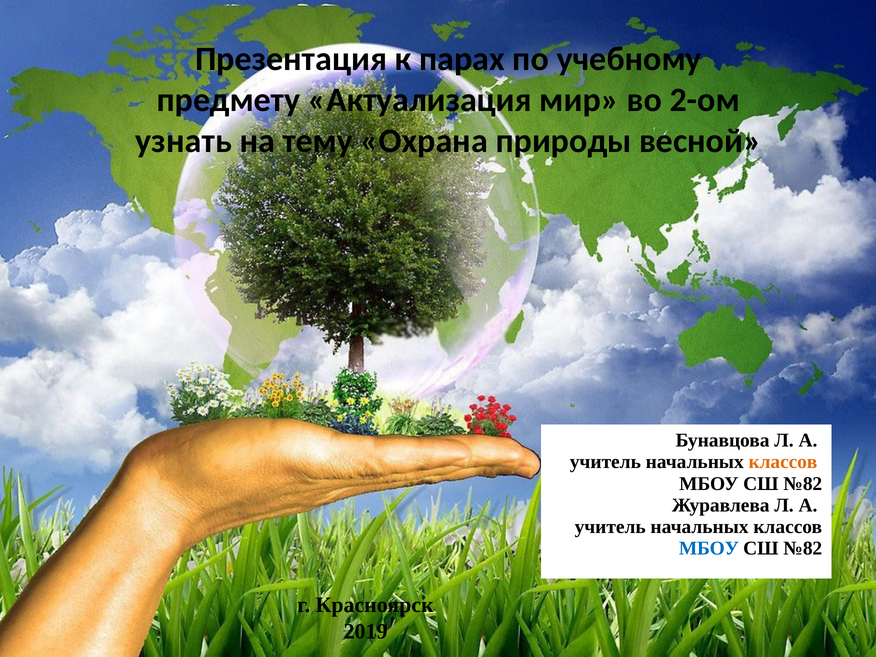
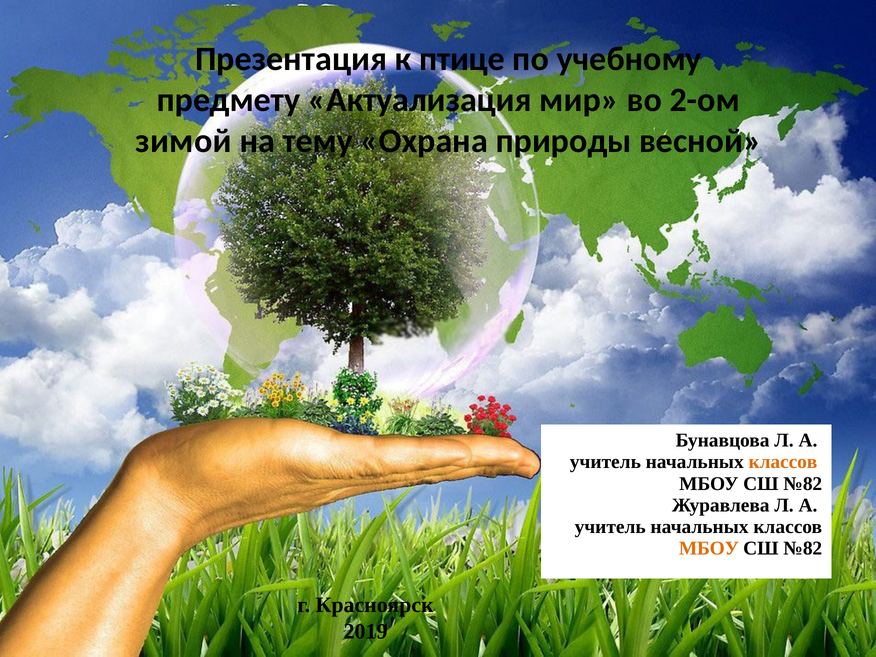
парах: парах -> птице
узнать: узнать -> зимой
МБОУ at (709, 549) colour: blue -> orange
